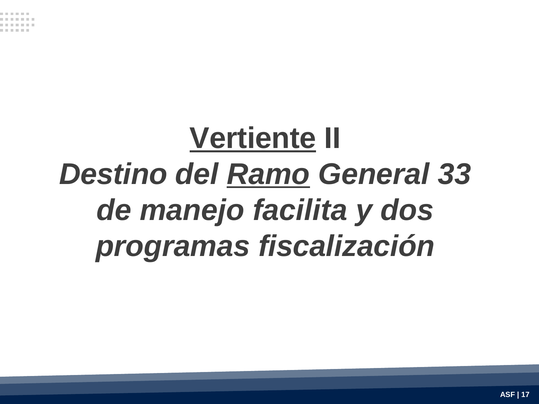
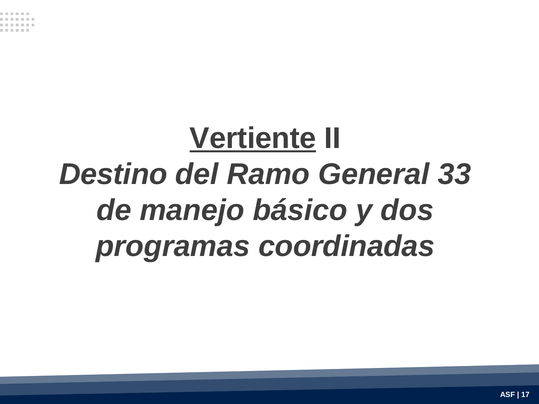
Ramo underline: present -> none
facilita: facilita -> básico
fiscalización: fiscalización -> coordinadas
